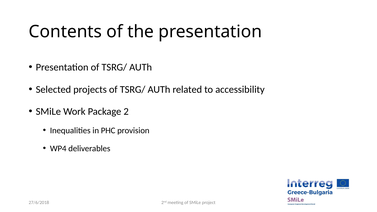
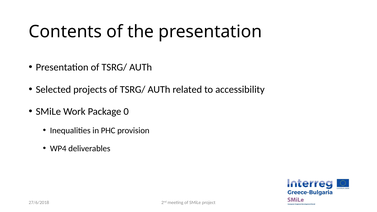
2: 2 -> 0
